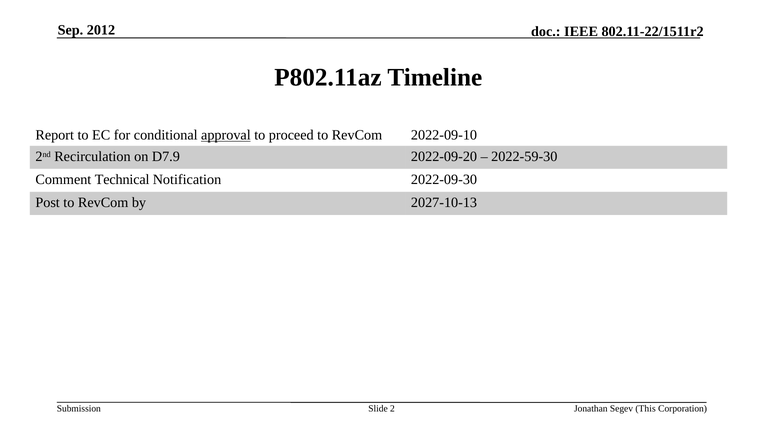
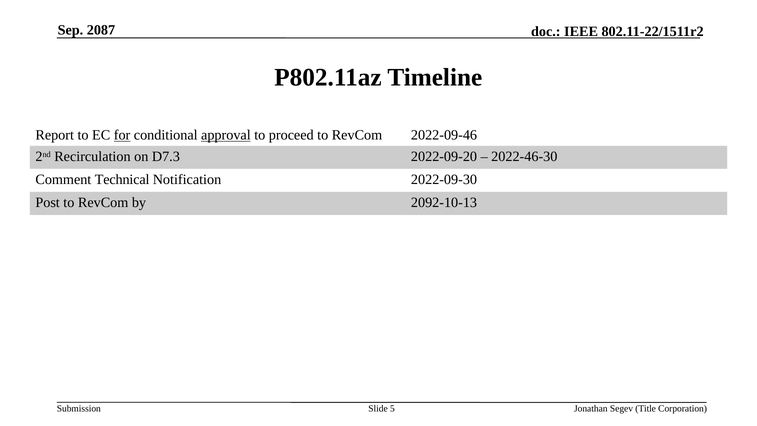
2012: 2012 -> 2087
for underline: none -> present
2022-09-10: 2022-09-10 -> 2022-09-46
D7.9: D7.9 -> D7.3
2022-59-30: 2022-59-30 -> 2022-46-30
2027-10-13: 2027-10-13 -> 2092-10-13
2: 2 -> 5
This: This -> Title
